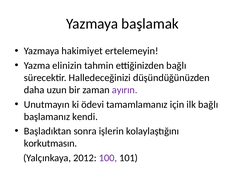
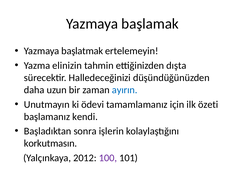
hakimiyet: hakimiyet -> başlatmak
ettiğinizden bağlı: bağlı -> dışta
ayırın colour: purple -> blue
ilk bağlı: bağlı -> özeti
